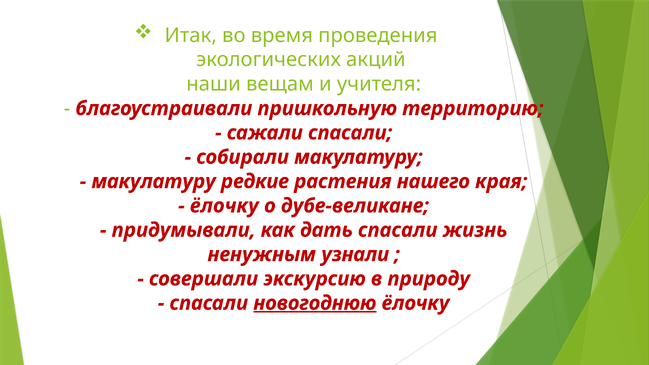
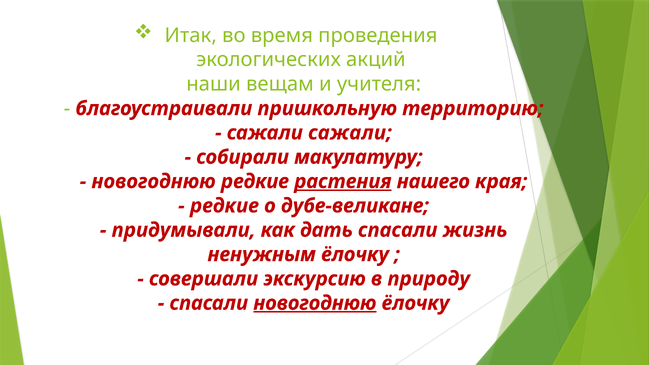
сажали спасали: спасали -> сажали
макулатуру at (154, 181): макулатуру -> новогоднюю
растения underline: none -> present
ёлочку at (224, 206): ёлочку -> редкие
ненужным узнали: узнали -> ёлочку
